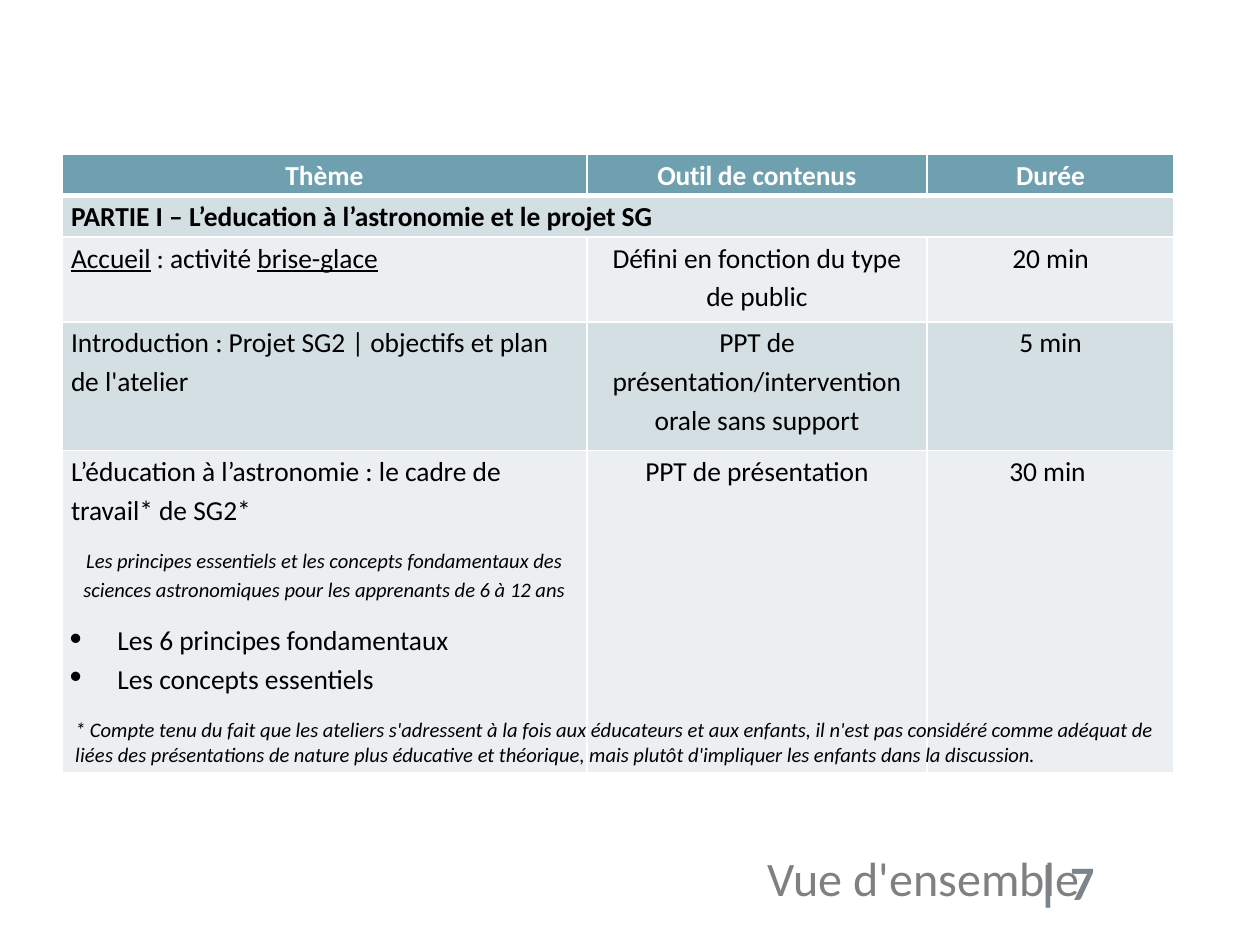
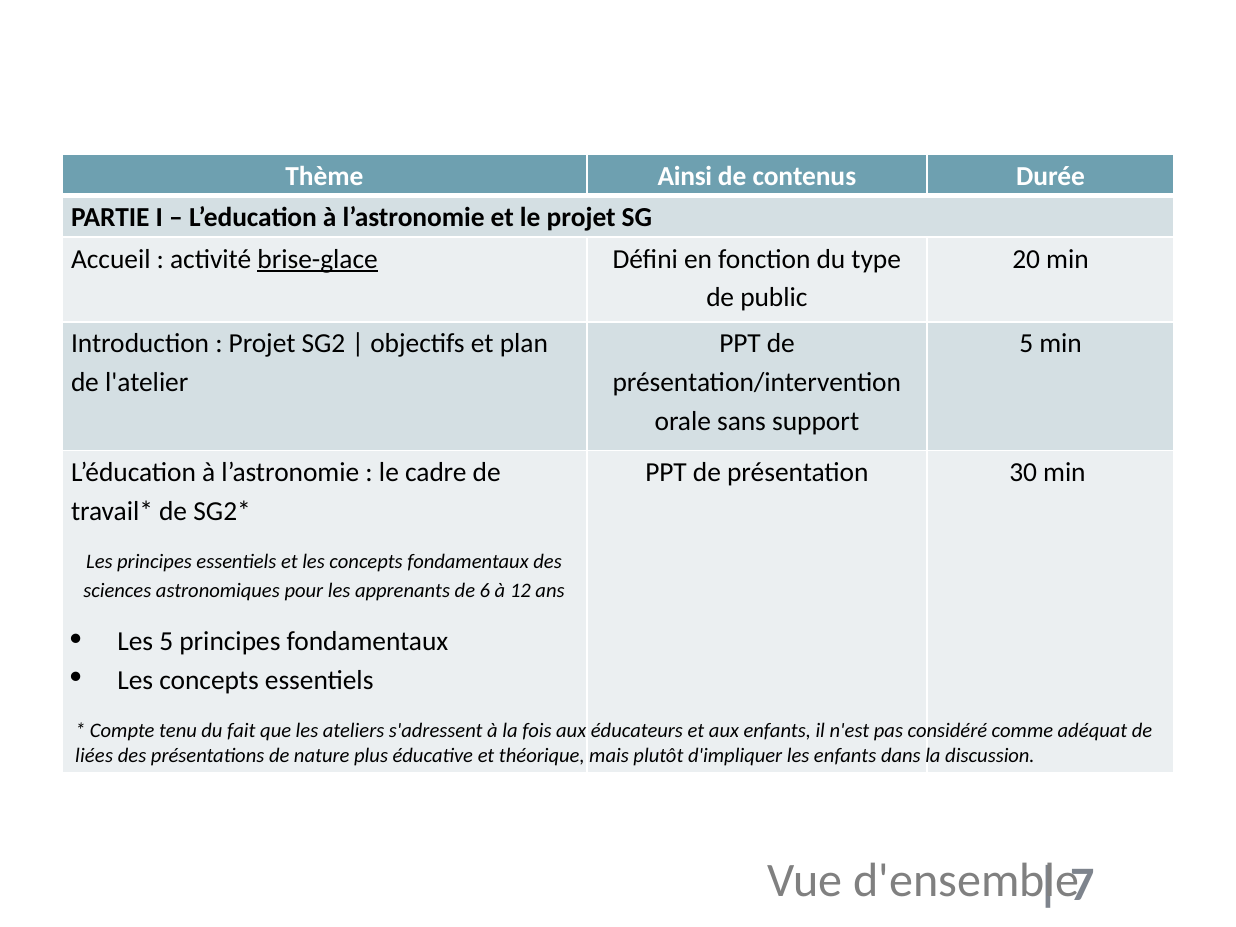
Outil: Outil -> Ainsi
Accueil underline: present -> none
Les 6: 6 -> 5
